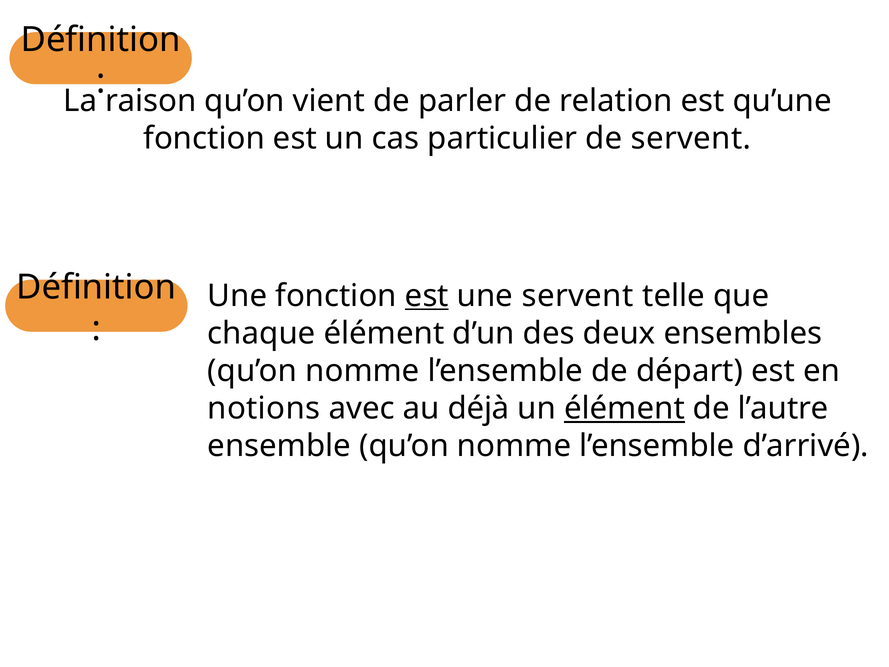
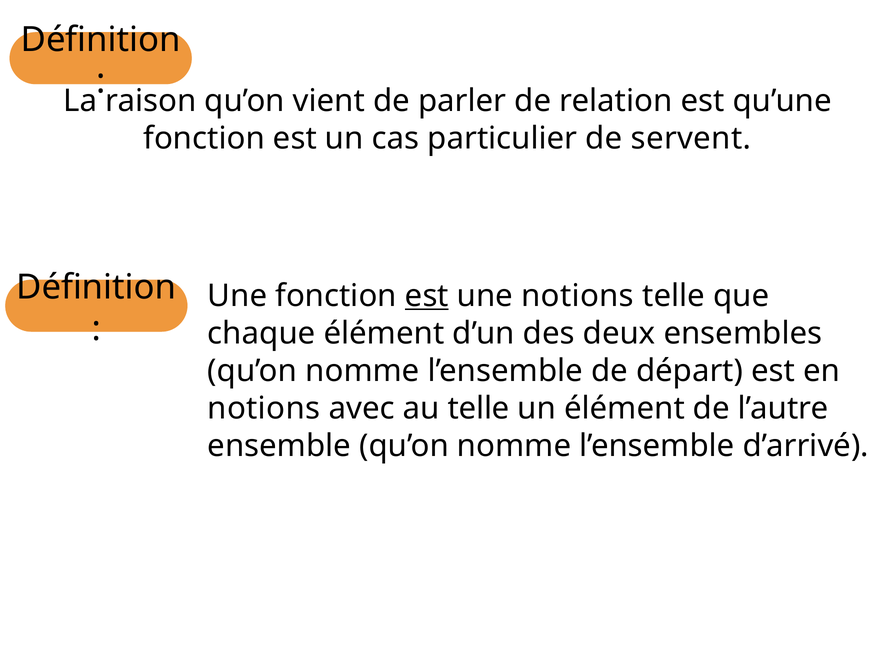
une servent: servent -> notions
au déjà: déjà -> telle
élément at (624, 408) underline: present -> none
